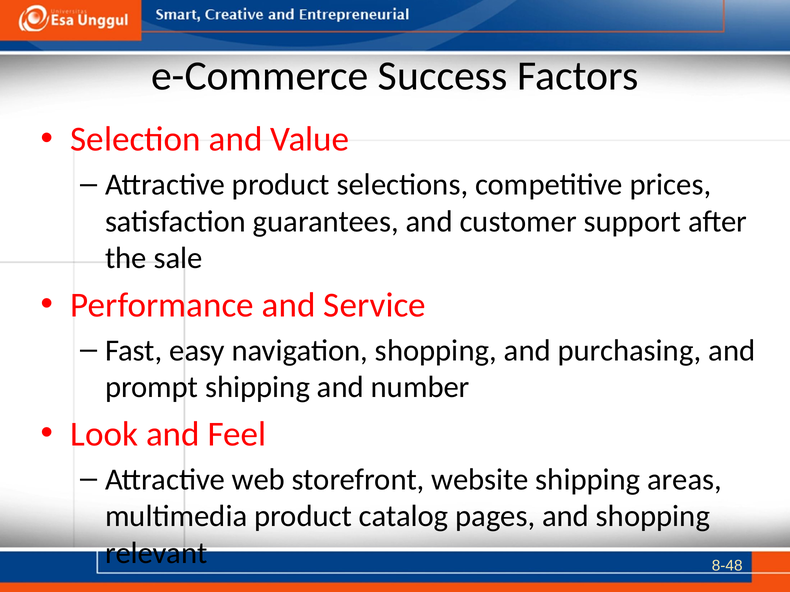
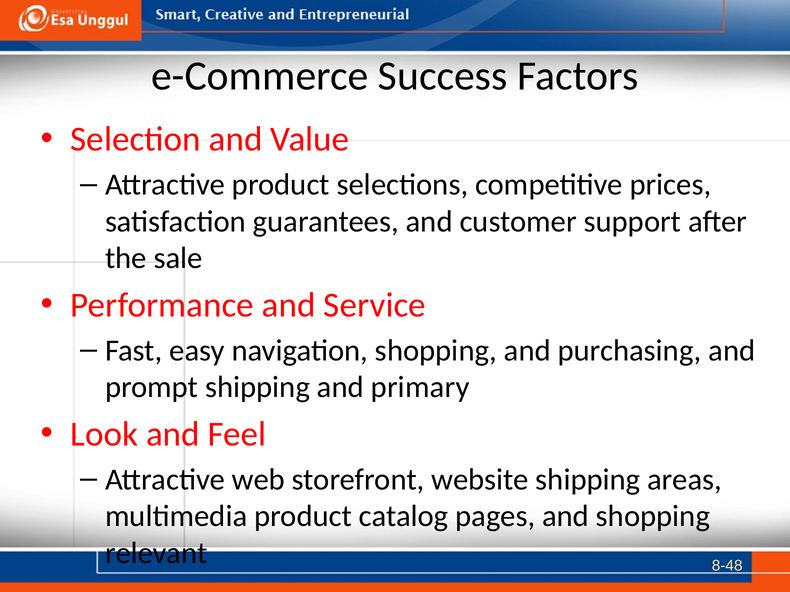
number: number -> primary
